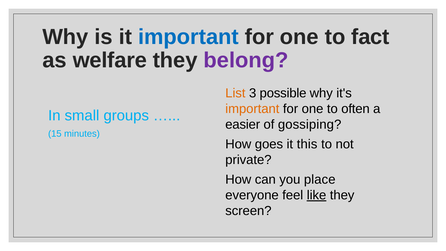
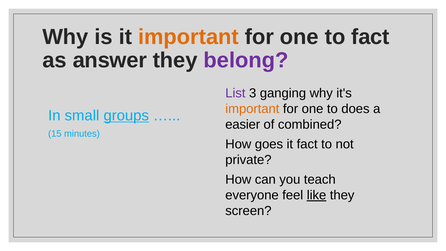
important at (188, 37) colour: blue -> orange
welfare: welfare -> answer
List colour: orange -> purple
possible: possible -> ganging
often: often -> does
groups underline: none -> present
gossiping: gossiping -> combined
it this: this -> fact
place: place -> teach
